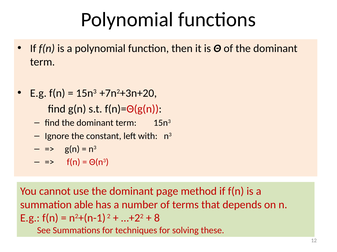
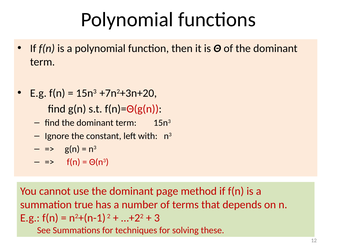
able: able -> true
8: 8 -> 3
